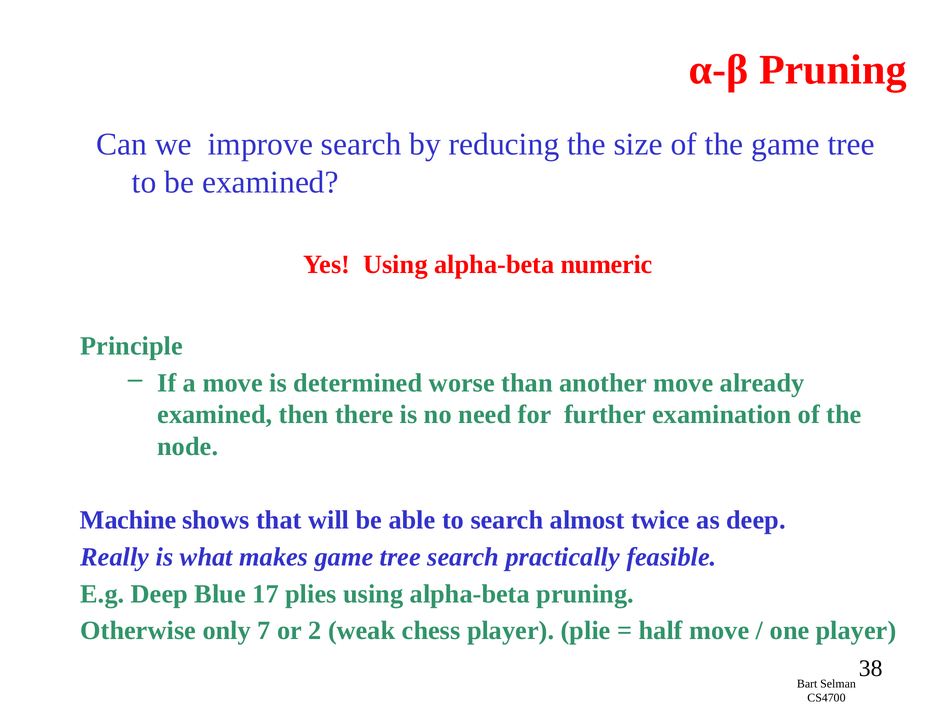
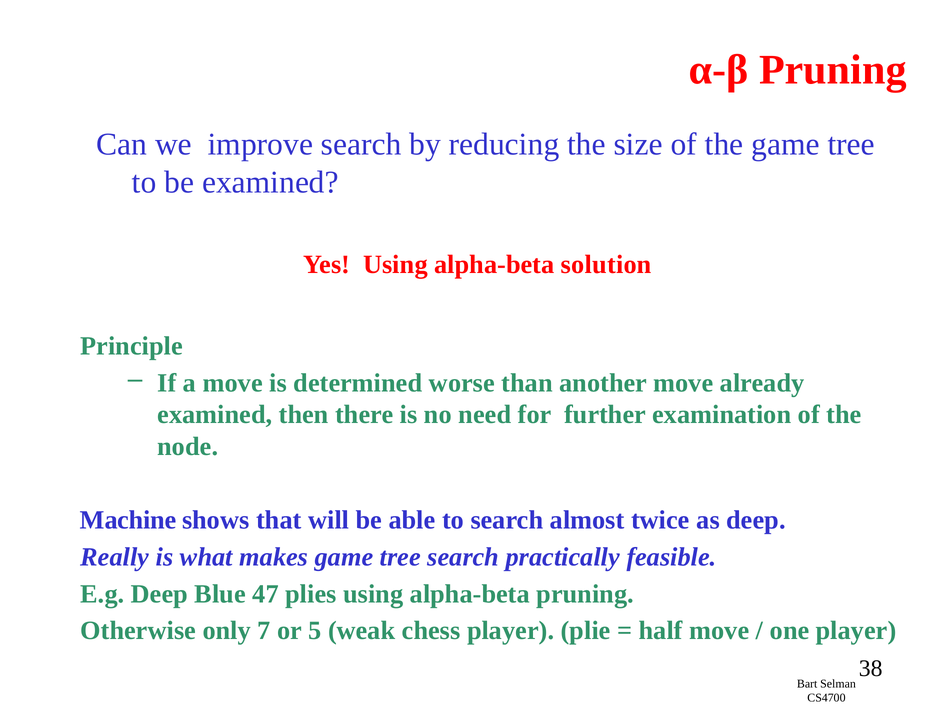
numeric: numeric -> solution
17: 17 -> 47
2: 2 -> 5
